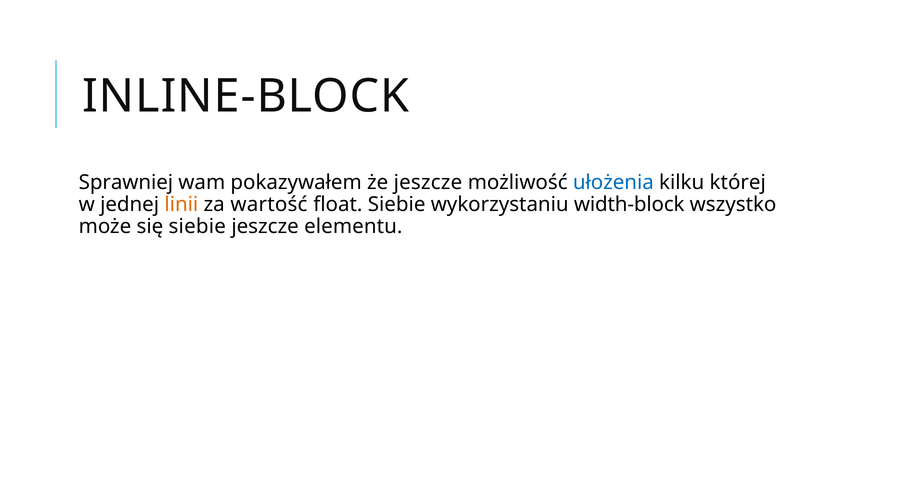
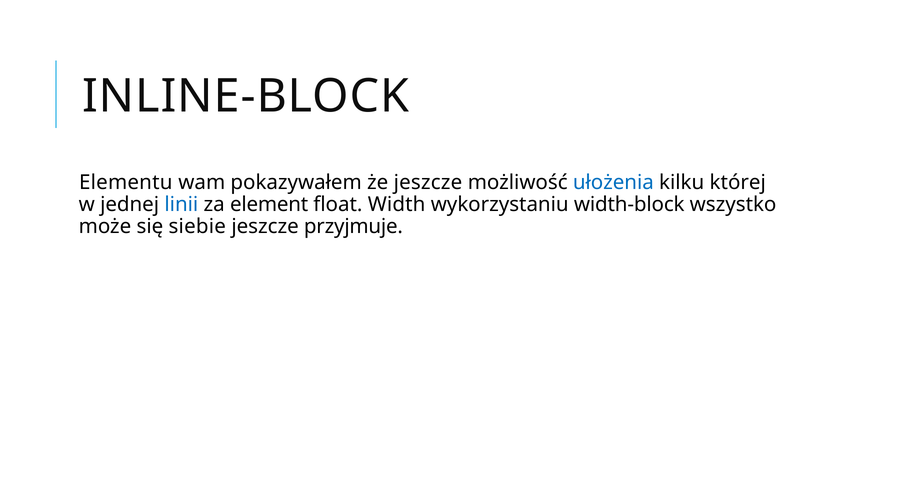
Sprawniej: Sprawniej -> Elementu
linii colour: orange -> blue
wartość: wartość -> element
float Siebie: Siebie -> Width
elementu: elementu -> przyjmuje
